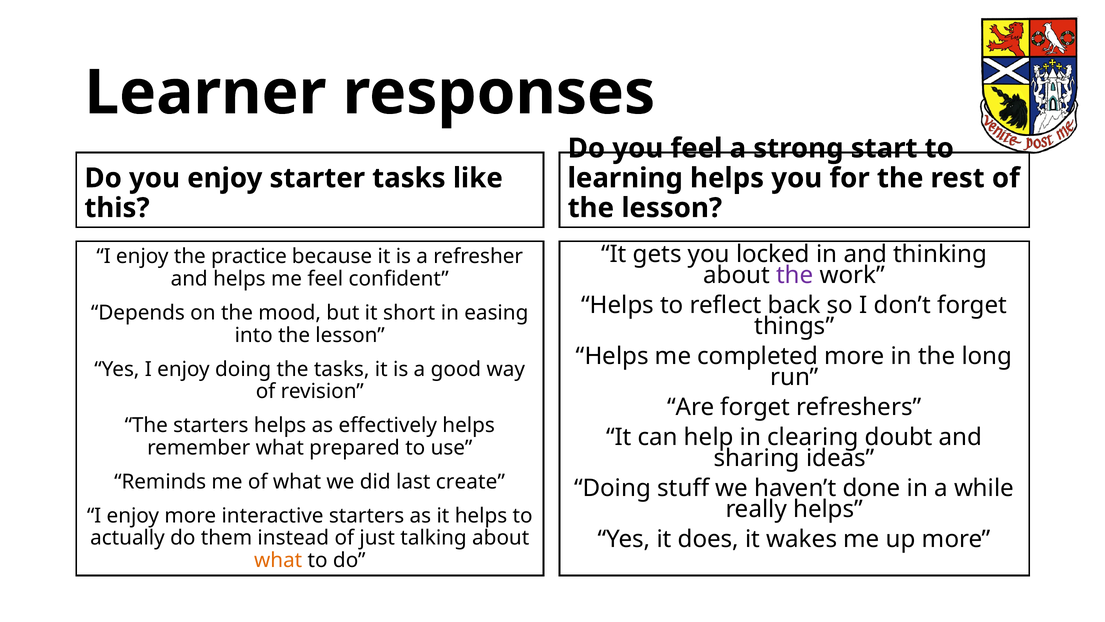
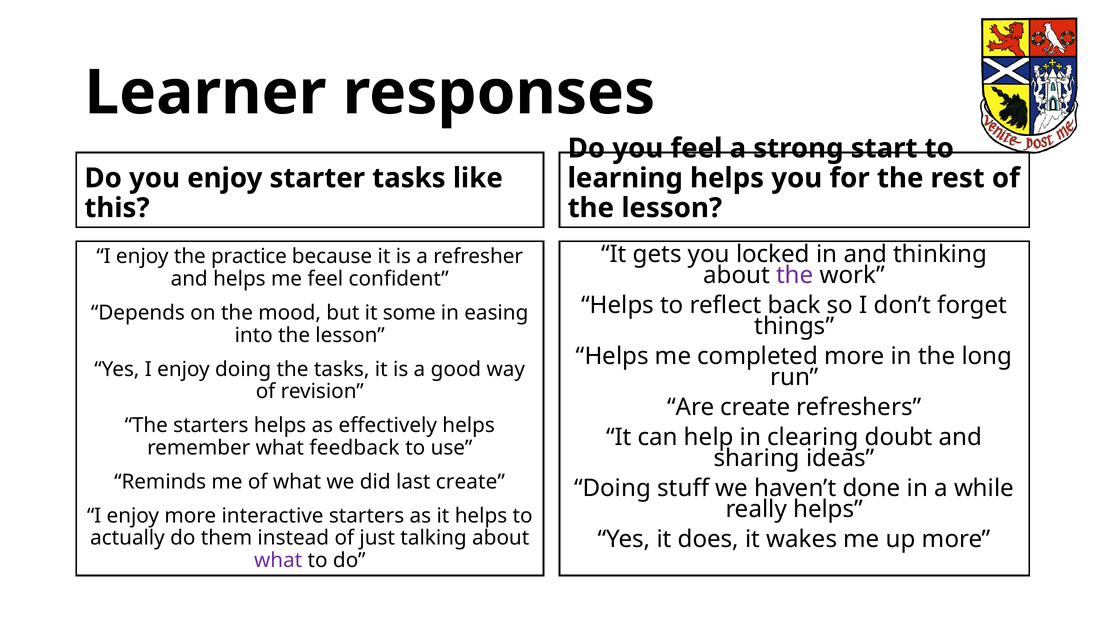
short: short -> some
Are forget: forget -> create
prepared: prepared -> feedback
what at (278, 560) colour: orange -> purple
